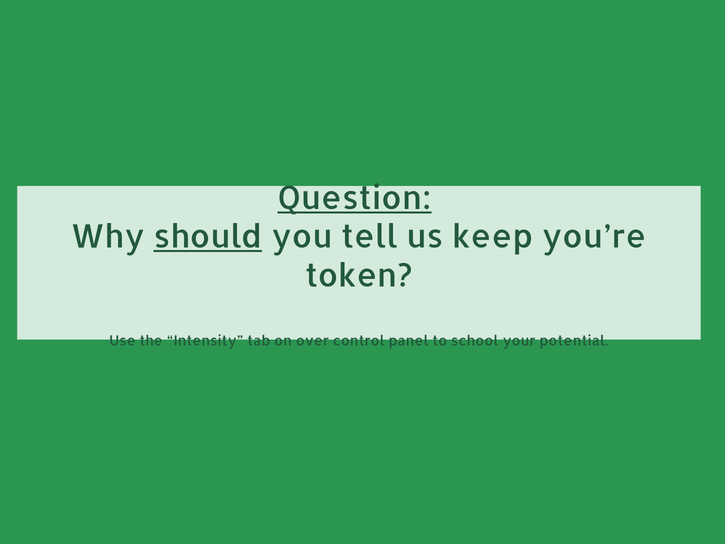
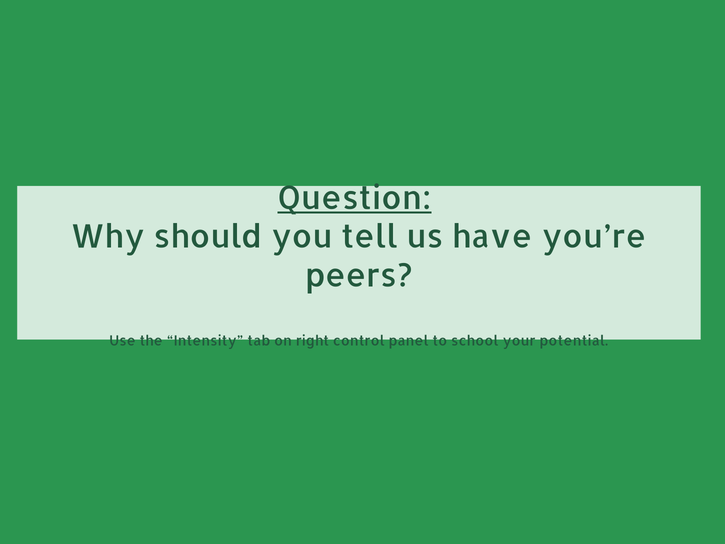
should underline: present -> none
keep: keep -> have
token: token -> peers
over: over -> right
